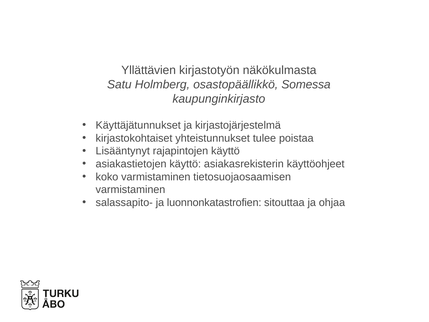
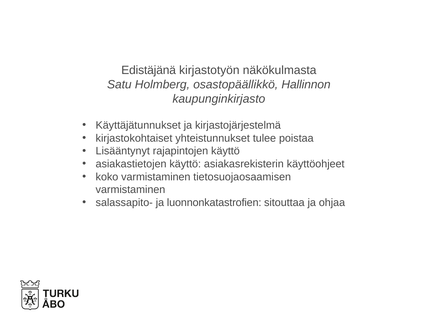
Yllättävien: Yllättävien -> Edistäjänä
Somessa: Somessa -> Hallinnon
